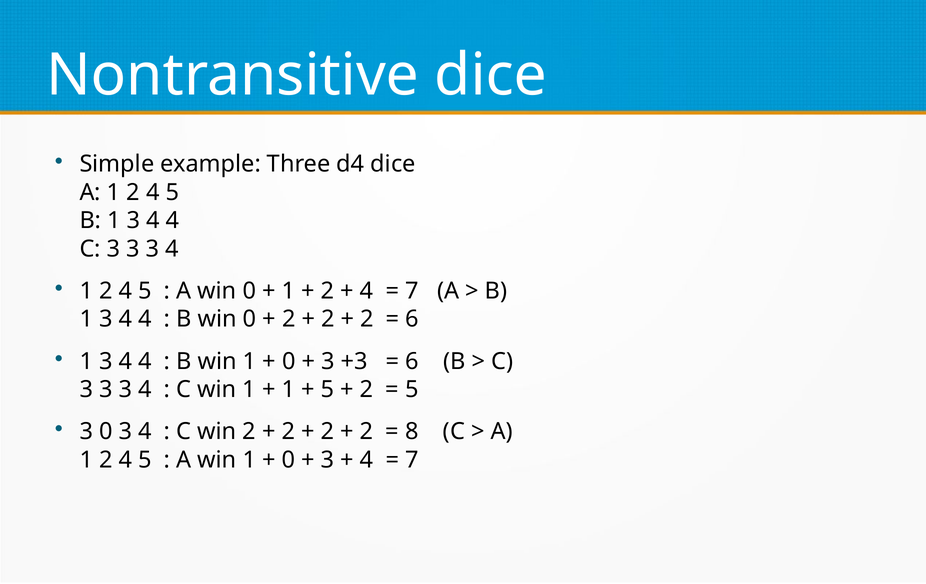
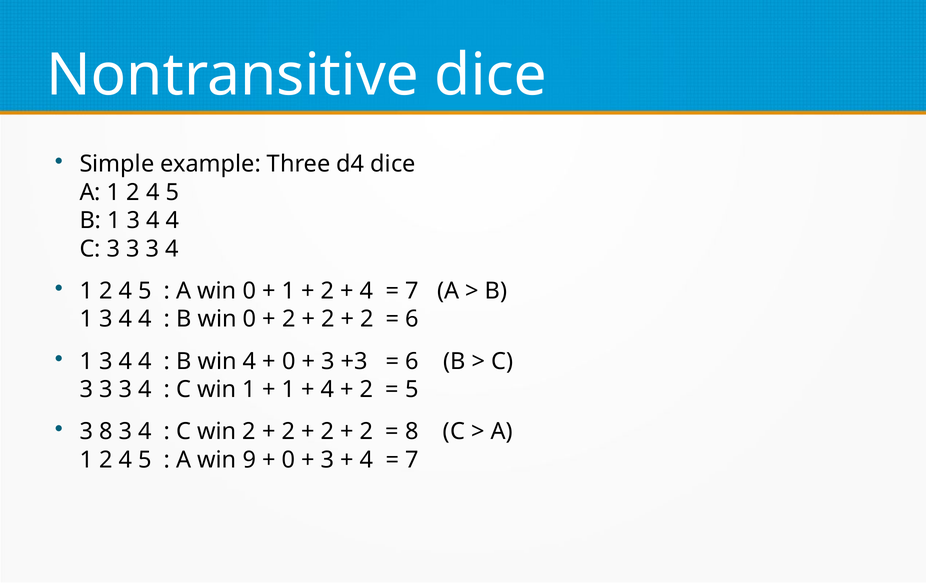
B win 1: 1 -> 4
5 at (327, 389): 5 -> 4
3 0: 0 -> 8
A win 1: 1 -> 9
